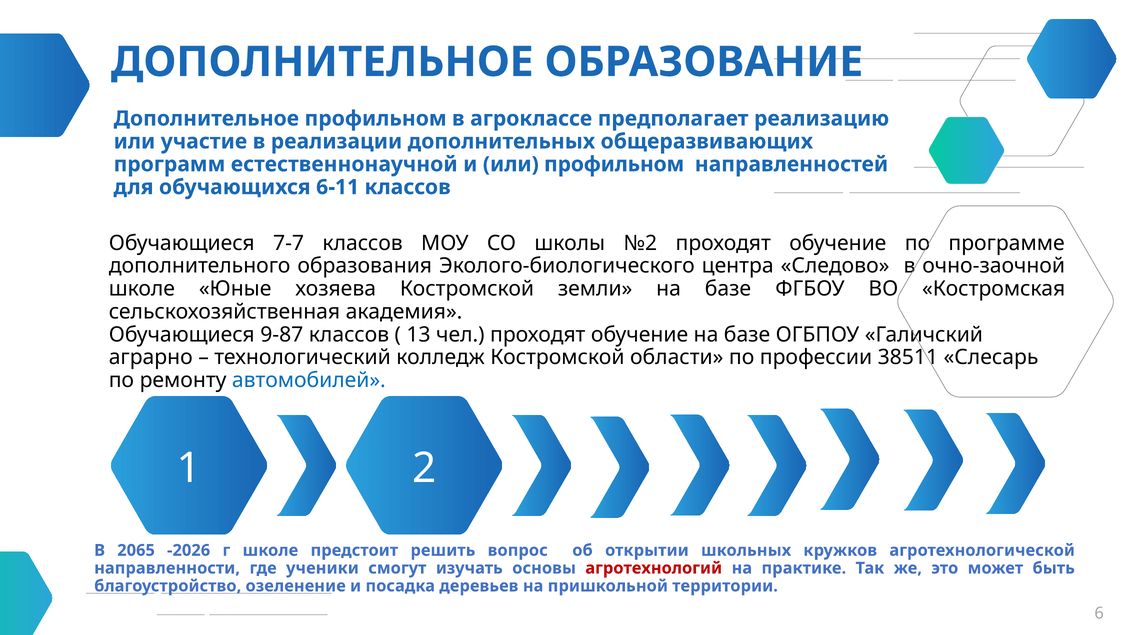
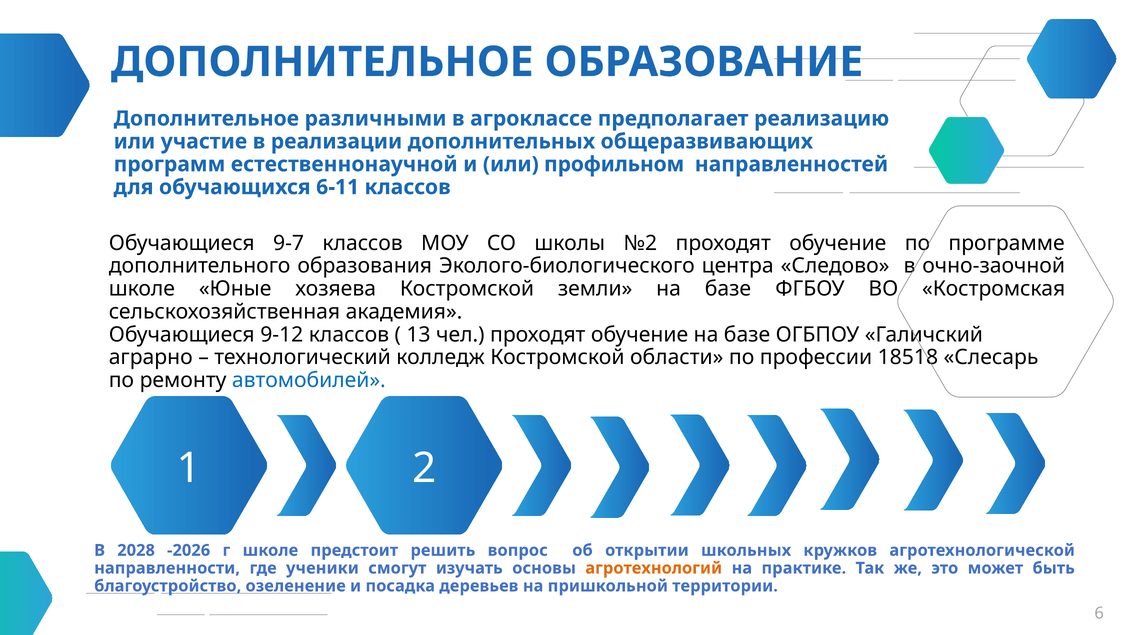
Дополнительное профильном: профильном -> различными
7-7: 7-7 -> 9-7
9-87: 9-87 -> 9-12
38511: 38511 -> 18518
2065: 2065 -> 2028
агротехнологий colour: red -> orange
